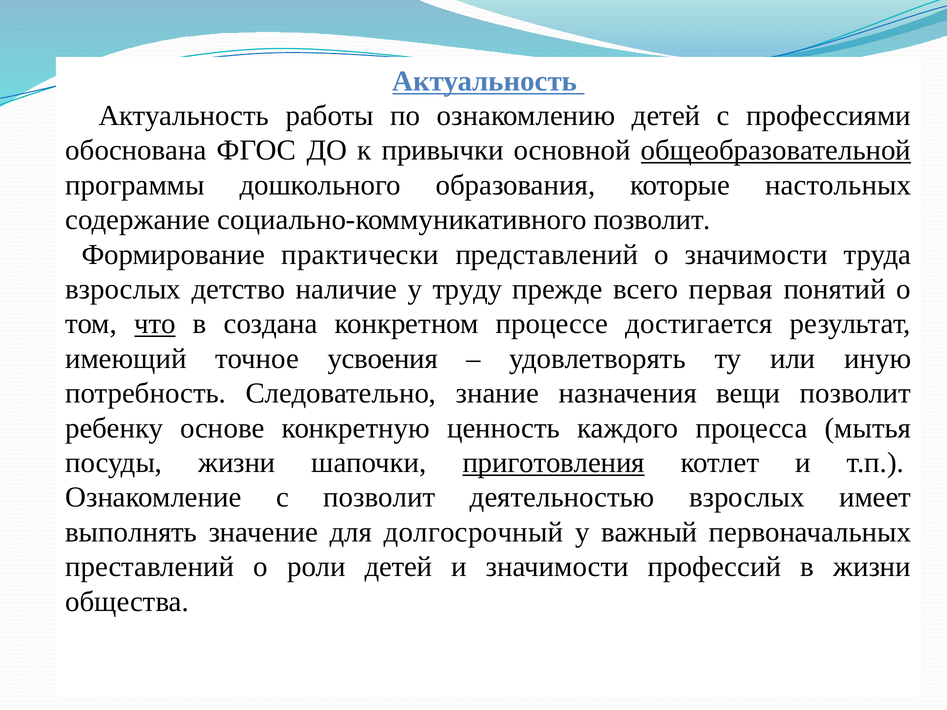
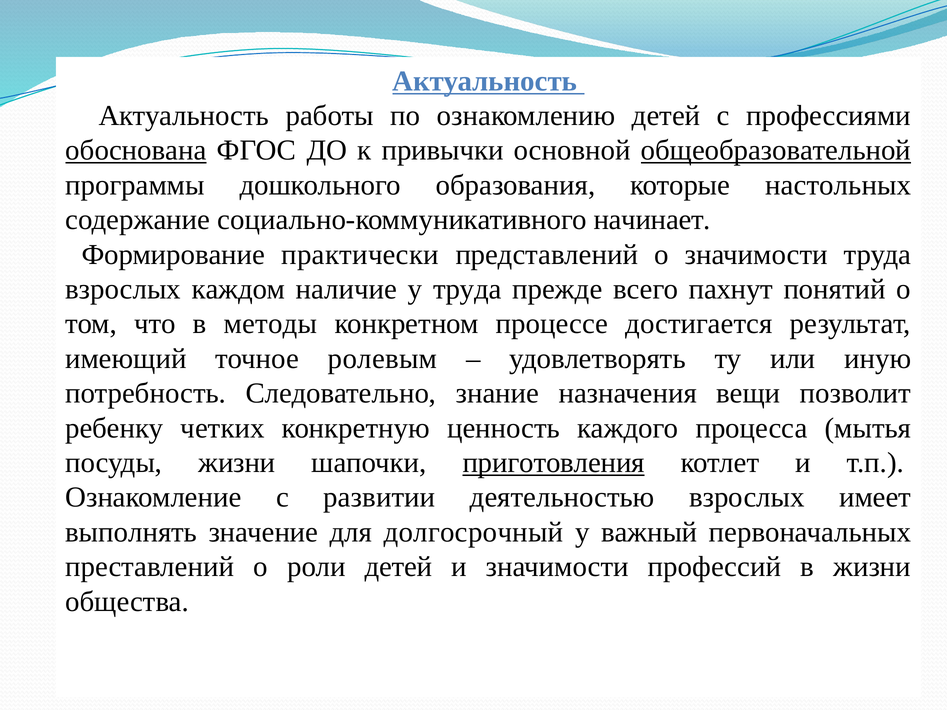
обоснована underline: none -> present
социально-коммуникативного позволит: позволит -> начинает
детство: детство -> каждом
у труду: труду -> труда
первая: первая -> пахнут
что underline: present -> none
создана: создана -> методы
усвоения: усвоения -> ролевым
основе: основе -> четких
с позволит: позволит -> развитии
